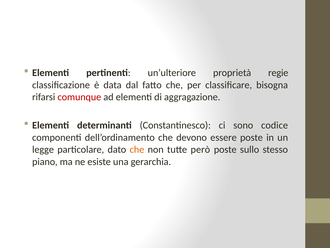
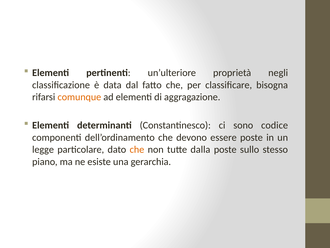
regie: regie -> negli
comunque colour: red -> orange
però: però -> dalla
